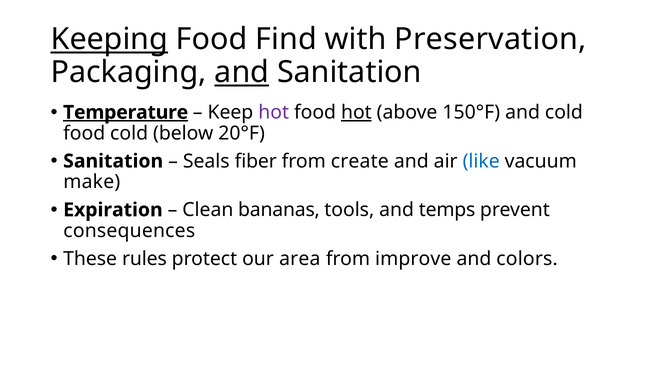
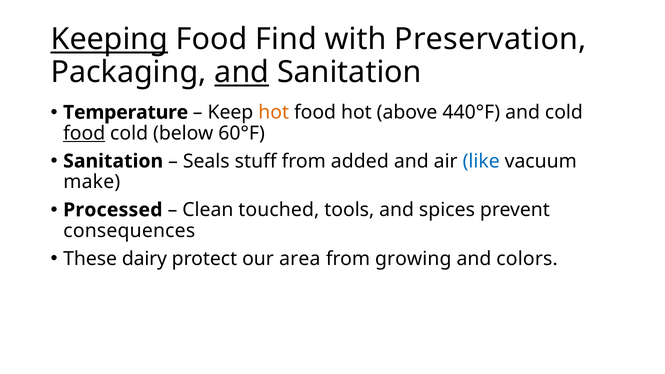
Temperature underline: present -> none
hot at (274, 112) colour: purple -> orange
hot at (356, 112) underline: present -> none
150°F: 150°F -> 440°F
food at (84, 133) underline: none -> present
20°F: 20°F -> 60°F
fiber: fiber -> stuff
create: create -> added
Expiration: Expiration -> Processed
bananas: bananas -> touched
temps: temps -> spices
rules: rules -> dairy
improve: improve -> growing
